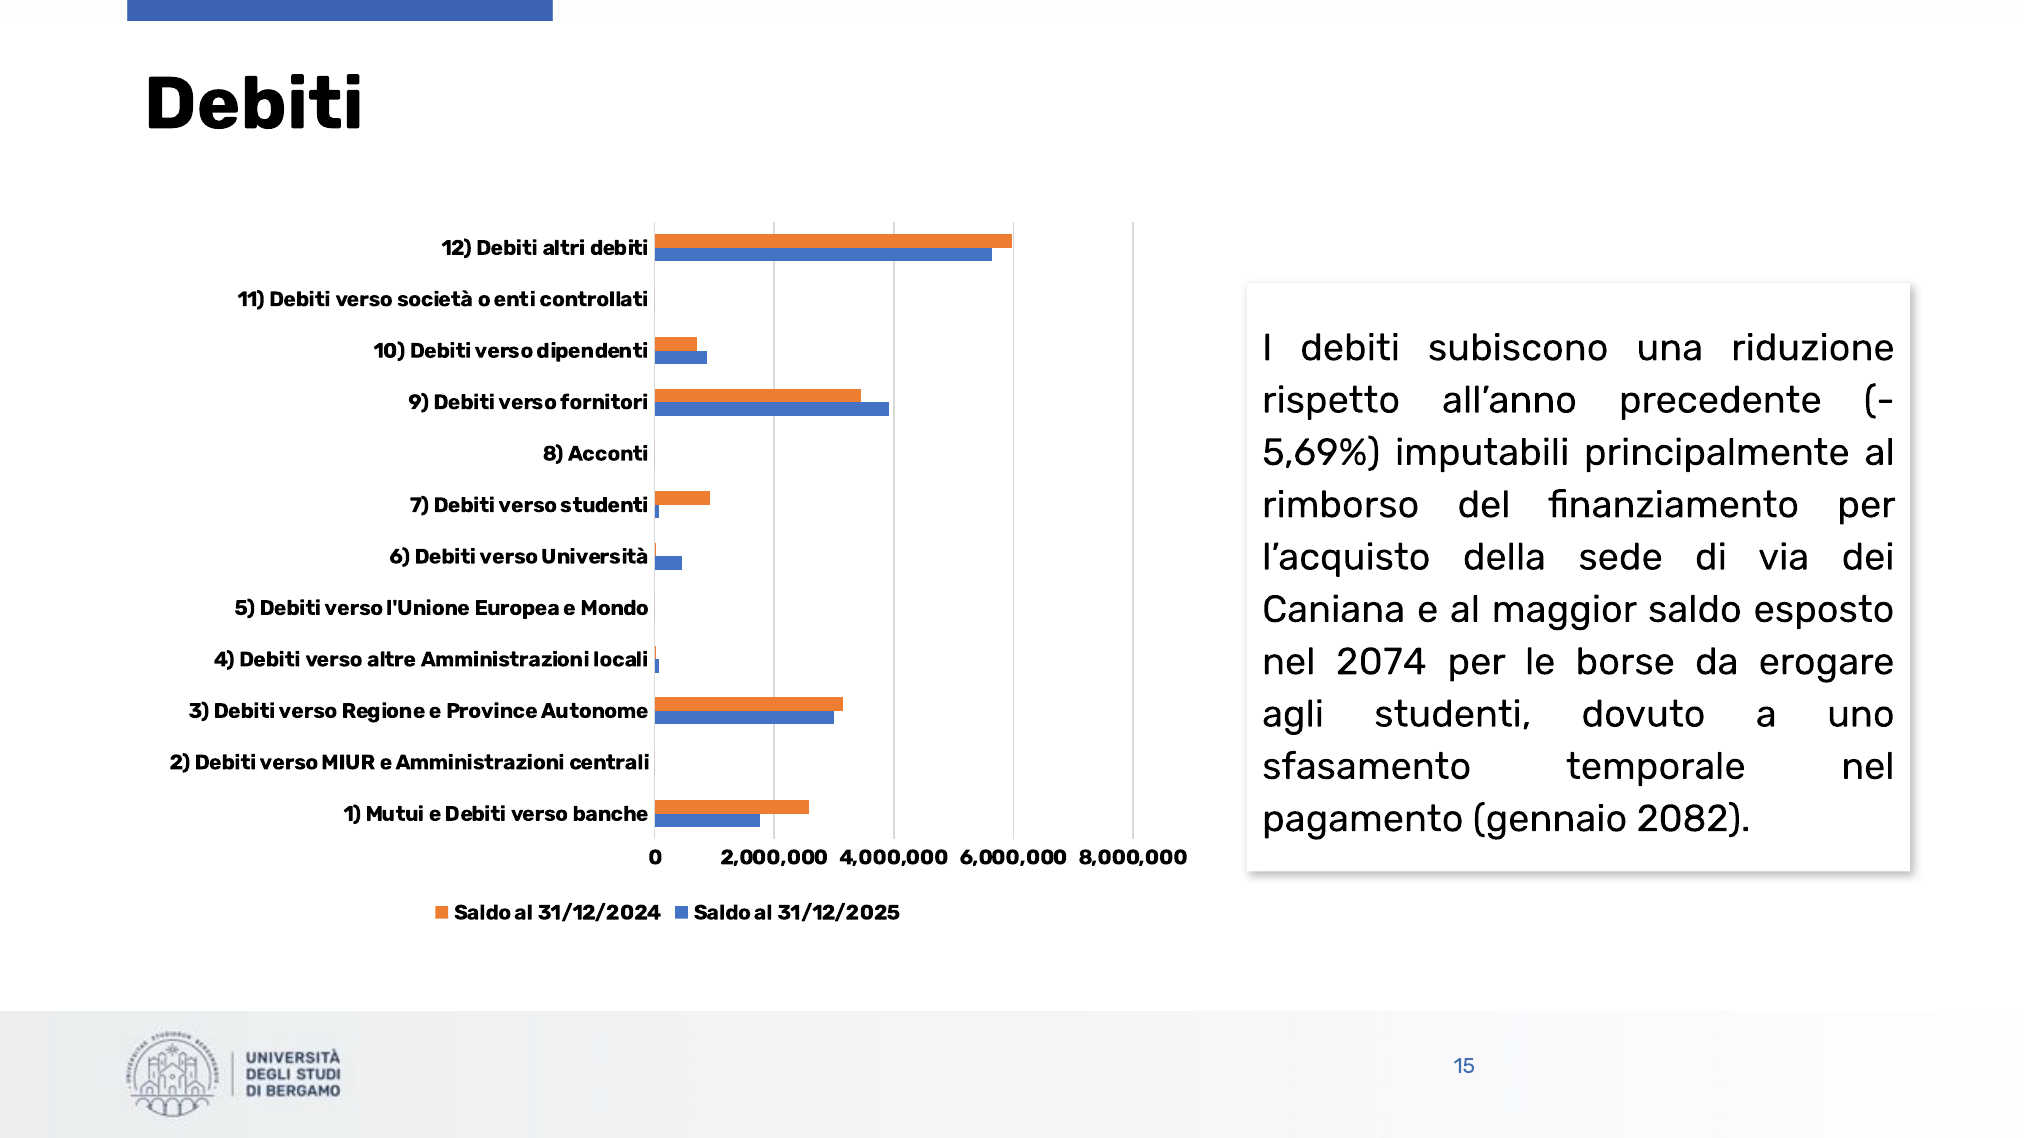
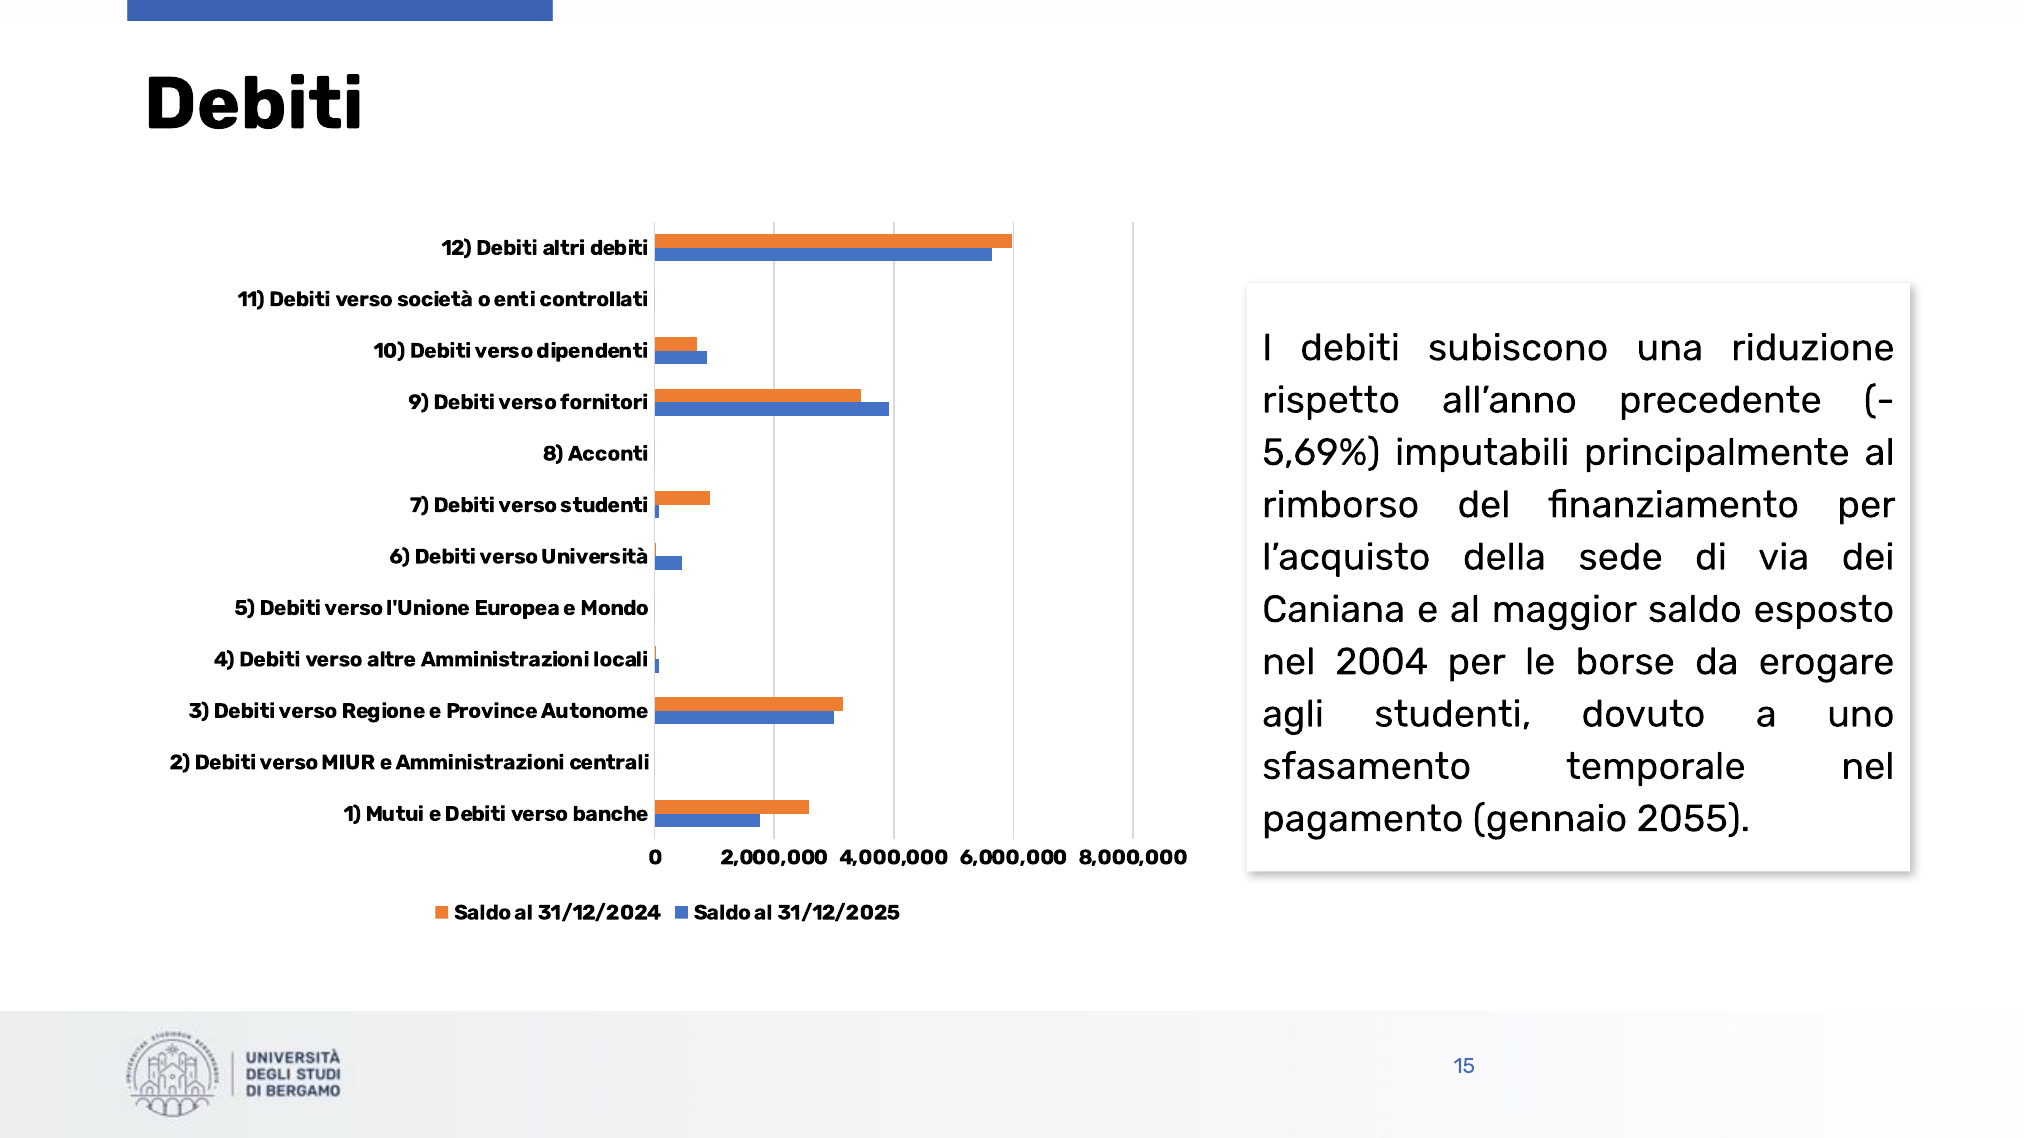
2074: 2074 -> 2004
2082: 2082 -> 2055
